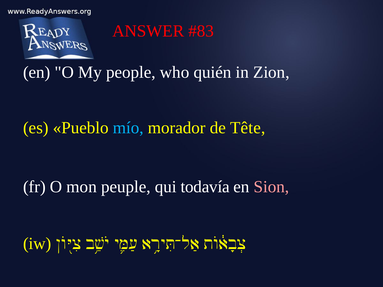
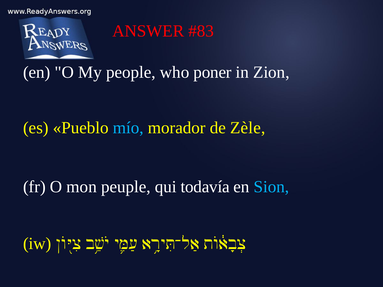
quién: quién -> poner
Tête: Tête -> Zèle
Sion colour: pink -> light blue
